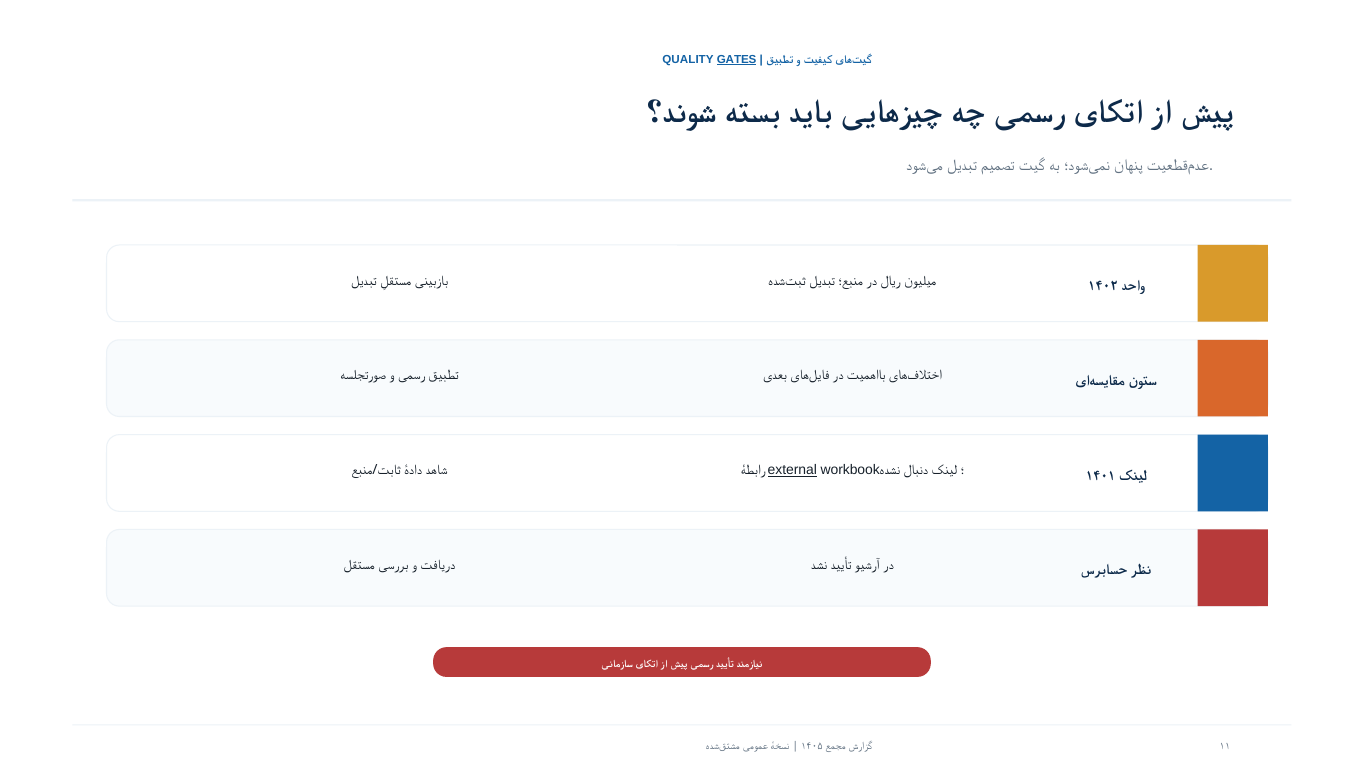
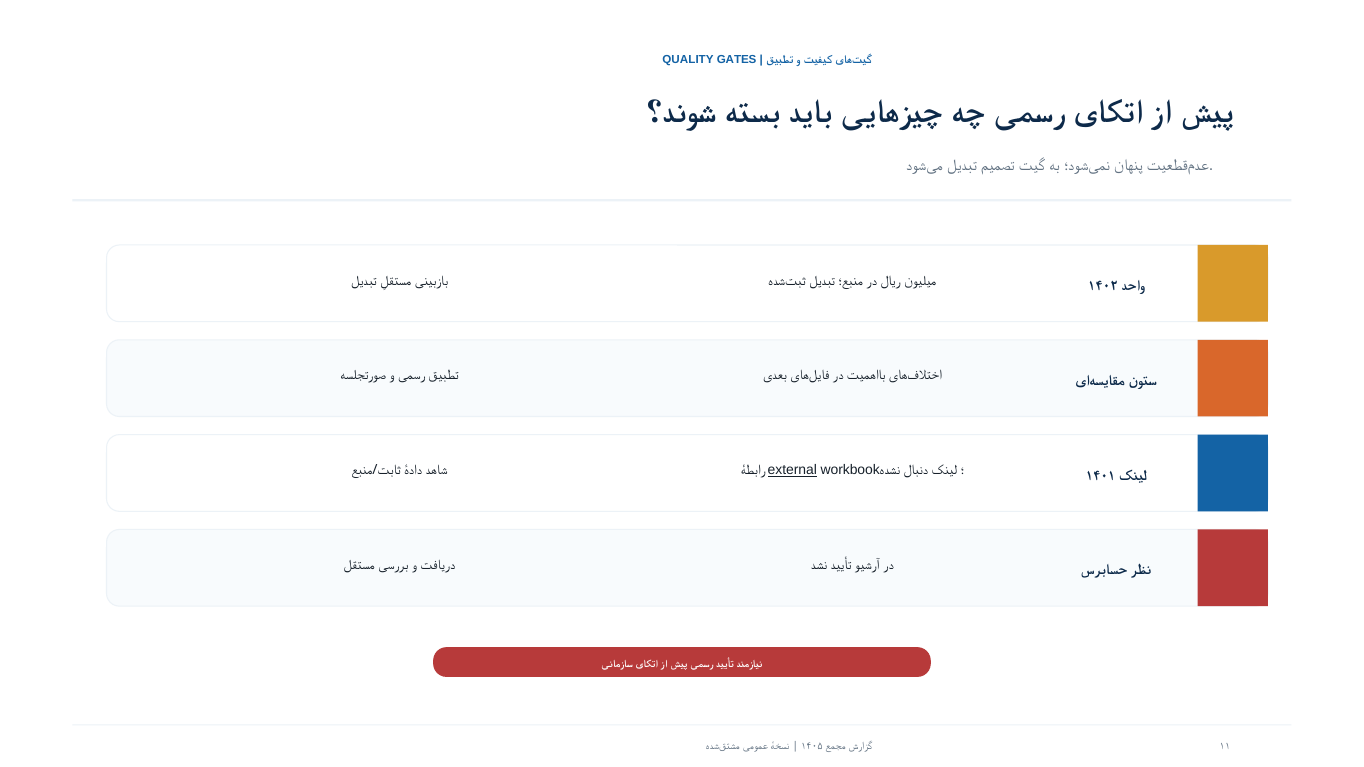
GATES underline: present -> none
